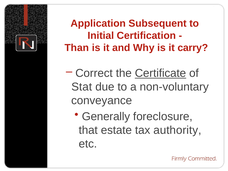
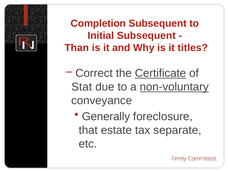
Application: Application -> Completion
Initial Certification: Certification -> Subsequent
carry: carry -> titles
non-voluntary underline: none -> present
authority: authority -> separate
